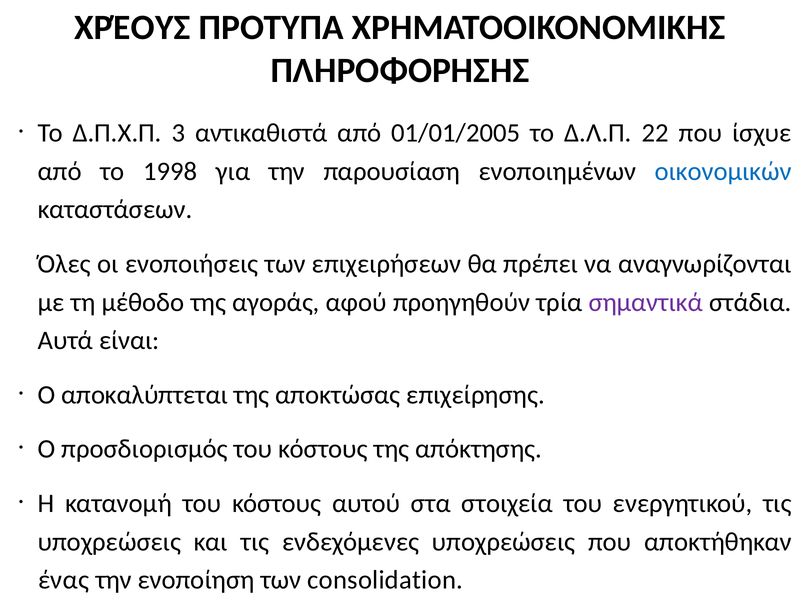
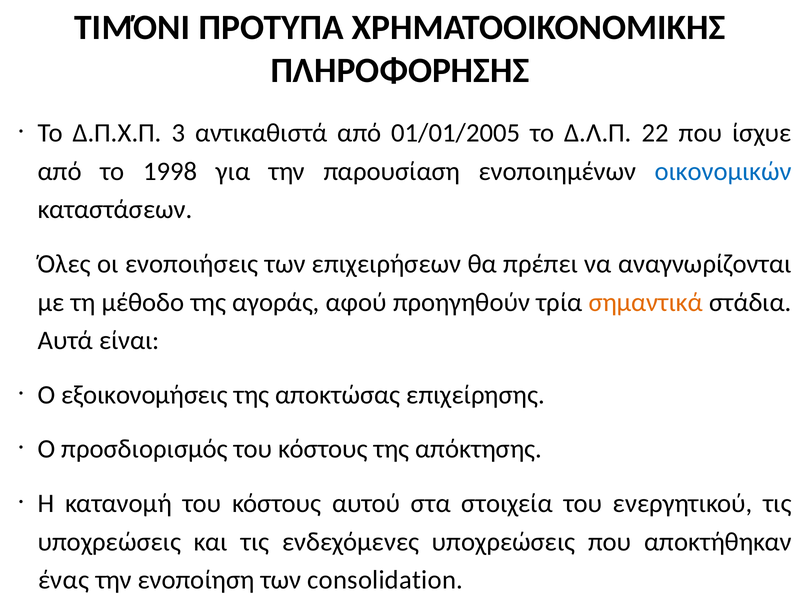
ΧΡΈΟΥΣ: ΧΡΈΟΥΣ -> ΤΙΜΌΝΙ
σημαντικά colour: purple -> orange
αποκαλύπτεται: αποκαλύπτεται -> εξοικονομήσεις
